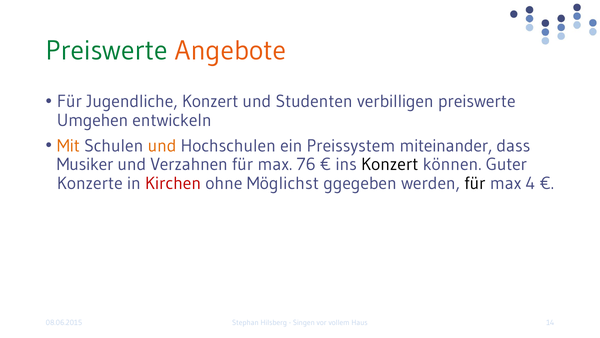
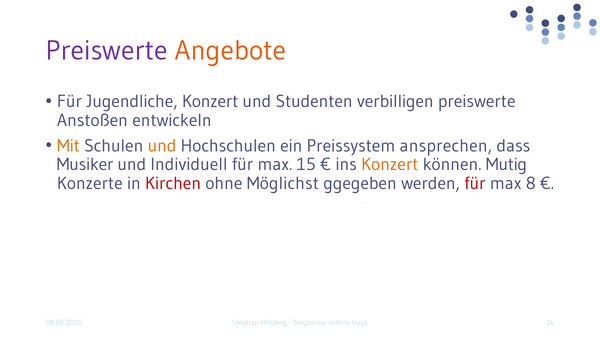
Preiswerte at (107, 50) colour: green -> purple
Umgehen: Umgehen -> Anstoßen
miteinander: miteinander -> ansprechen
Verzahnen: Verzahnen -> Individuell
76: 76 -> 15
Konzert at (390, 164) colour: black -> orange
Guter: Guter -> Mutig
für at (475, 183) colour: black -> red
4: 4 -> 8
